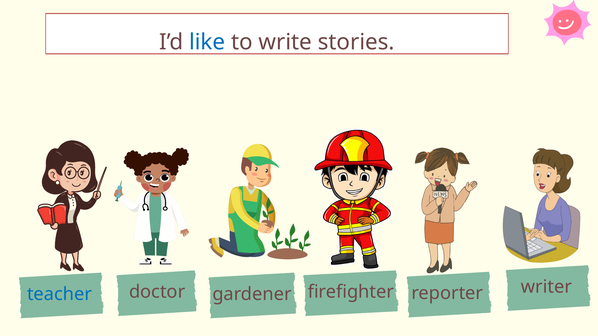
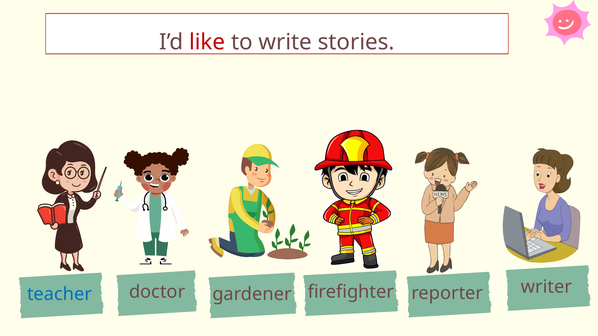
like colour: blue -> red
